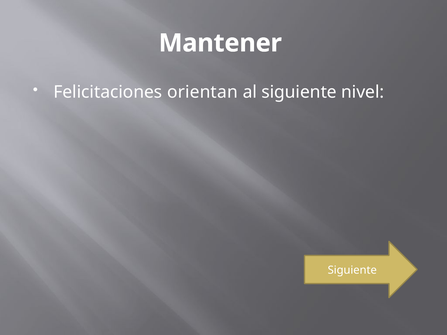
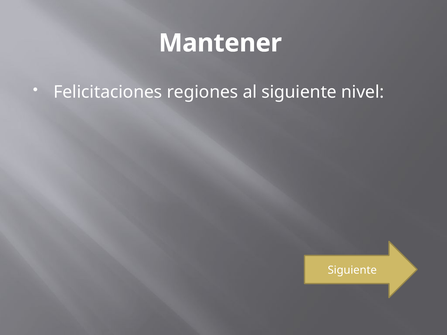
orientan: orientan -> regiones
